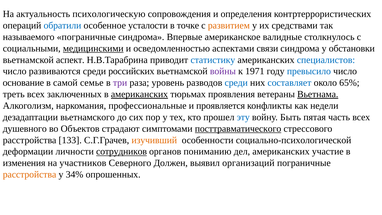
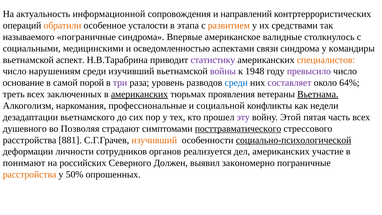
психологическую: психологическую -> информационной
определения: определения -> направлений
обратили colour: blue -> orange
точке: точке -> этапа
медицинскими underline: present -> none
обстановки: обстановки -> командиры
статистику colour: blue -> purple
специалистов colour: blue -> orange
развиваются: развиваются -> нарушениям
среди российских: российских -> изучивший
1971: 1971 -> 1948
превысило colour: blue -> purple
семье: семье -> порой
составляет colour: blue -> purple
65%: 65% -> 64%
проявляется: проявляется -> социальной
эту colour: blue -> purple
Быть: Быть -> Этой
Объектов: Объектов -> Позволяя
133: 133 -> 881
социально-психологической underline: none -> present
сотрудников underline: present -> none
пониманию: пониманию -> реализуется
изменения: изменения -> понимают
участников: участников -> российских
организаций: организаций -> закономерно
34%: 34% -> 50%
